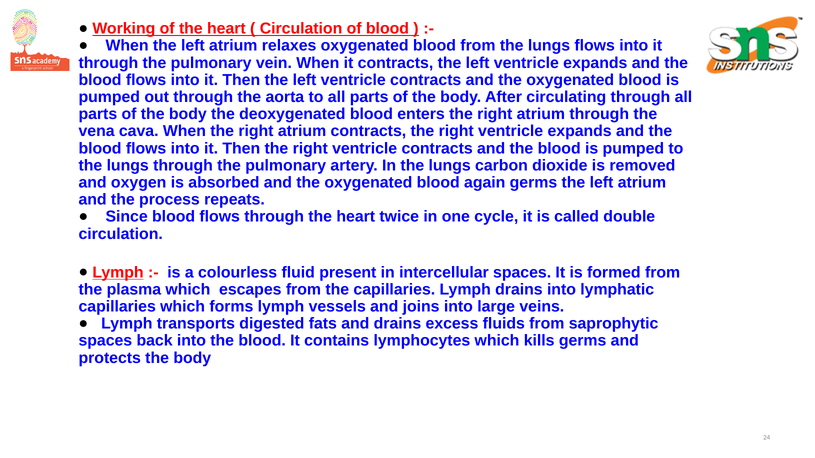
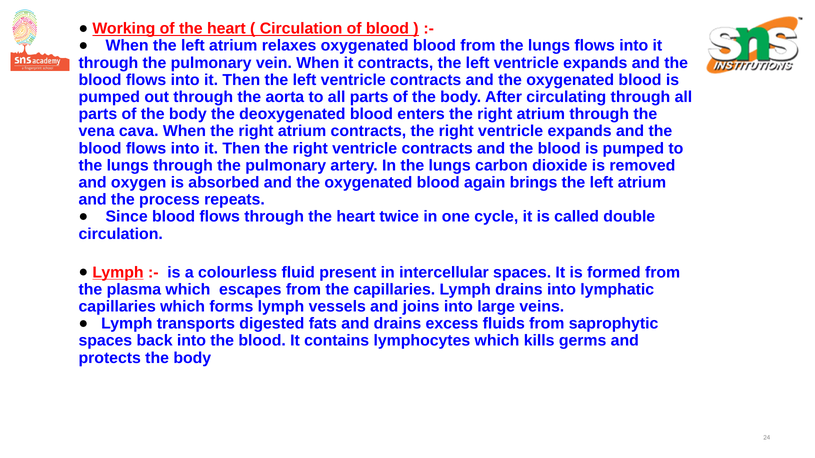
again germs: germs -> brings
